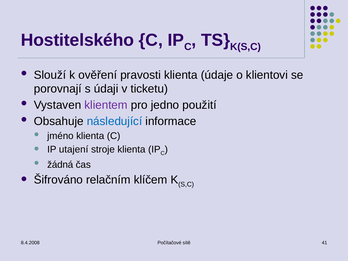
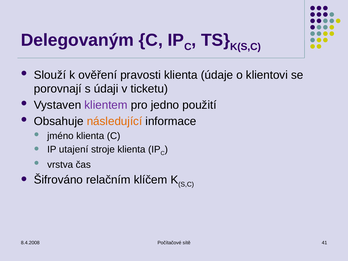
Hostitelského: Hostitelského -> Delegovaným
následující colour: blue -> orange
žádná: žádná -> vrstva
